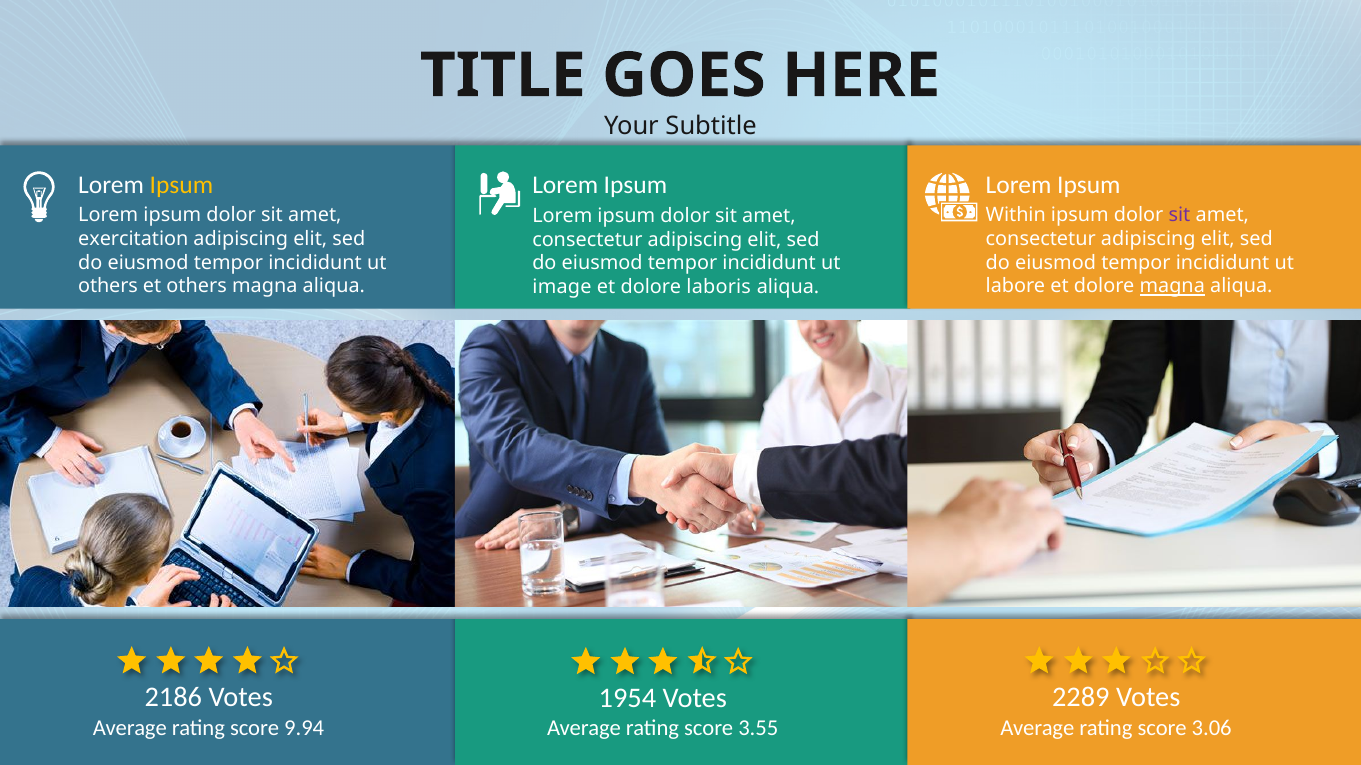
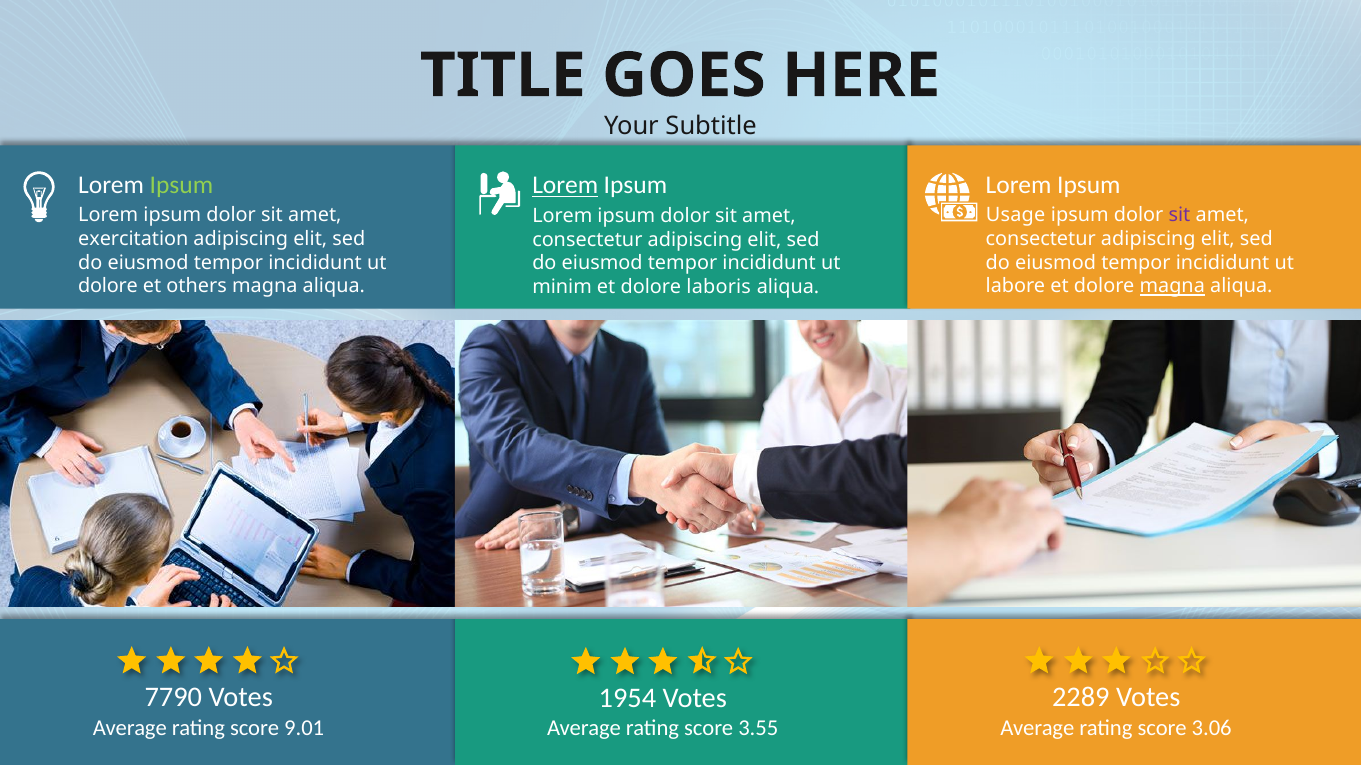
Ipsum at (181, 185) colour: yellow -> light green
Lorem at (565, 186) underline: none -> present
Within: Within -> Usage
others at (108, 287): others -> dolore
image: image -> minim
2186: 2186 -> 7790
9.94: 9.94 -> 9.01
